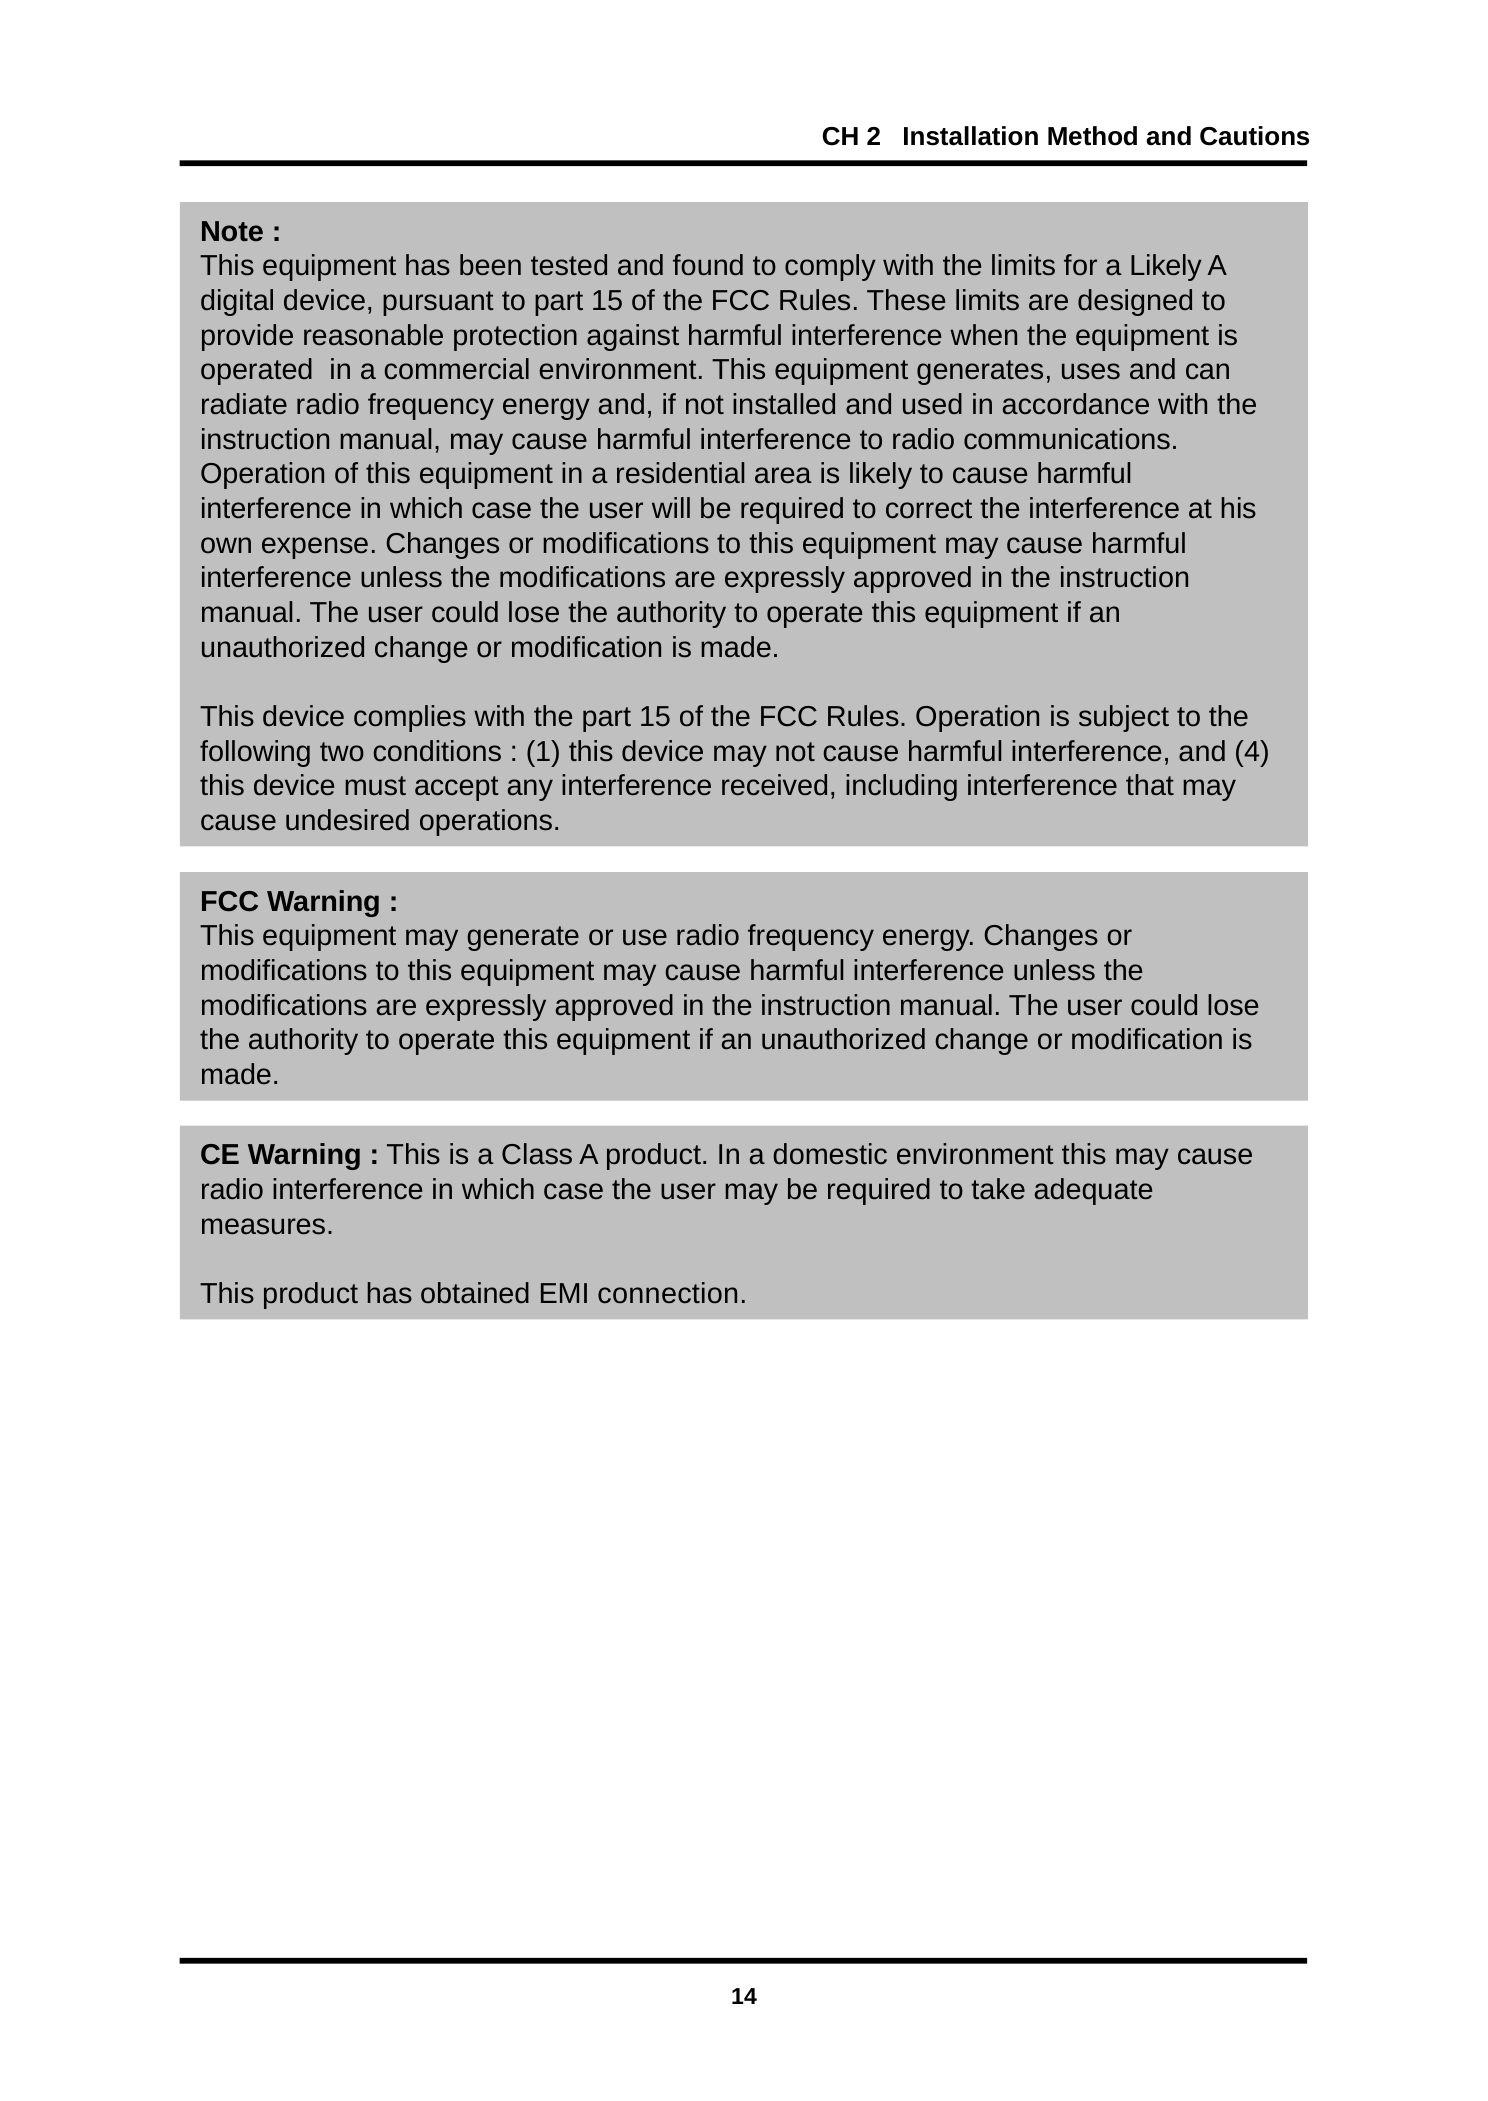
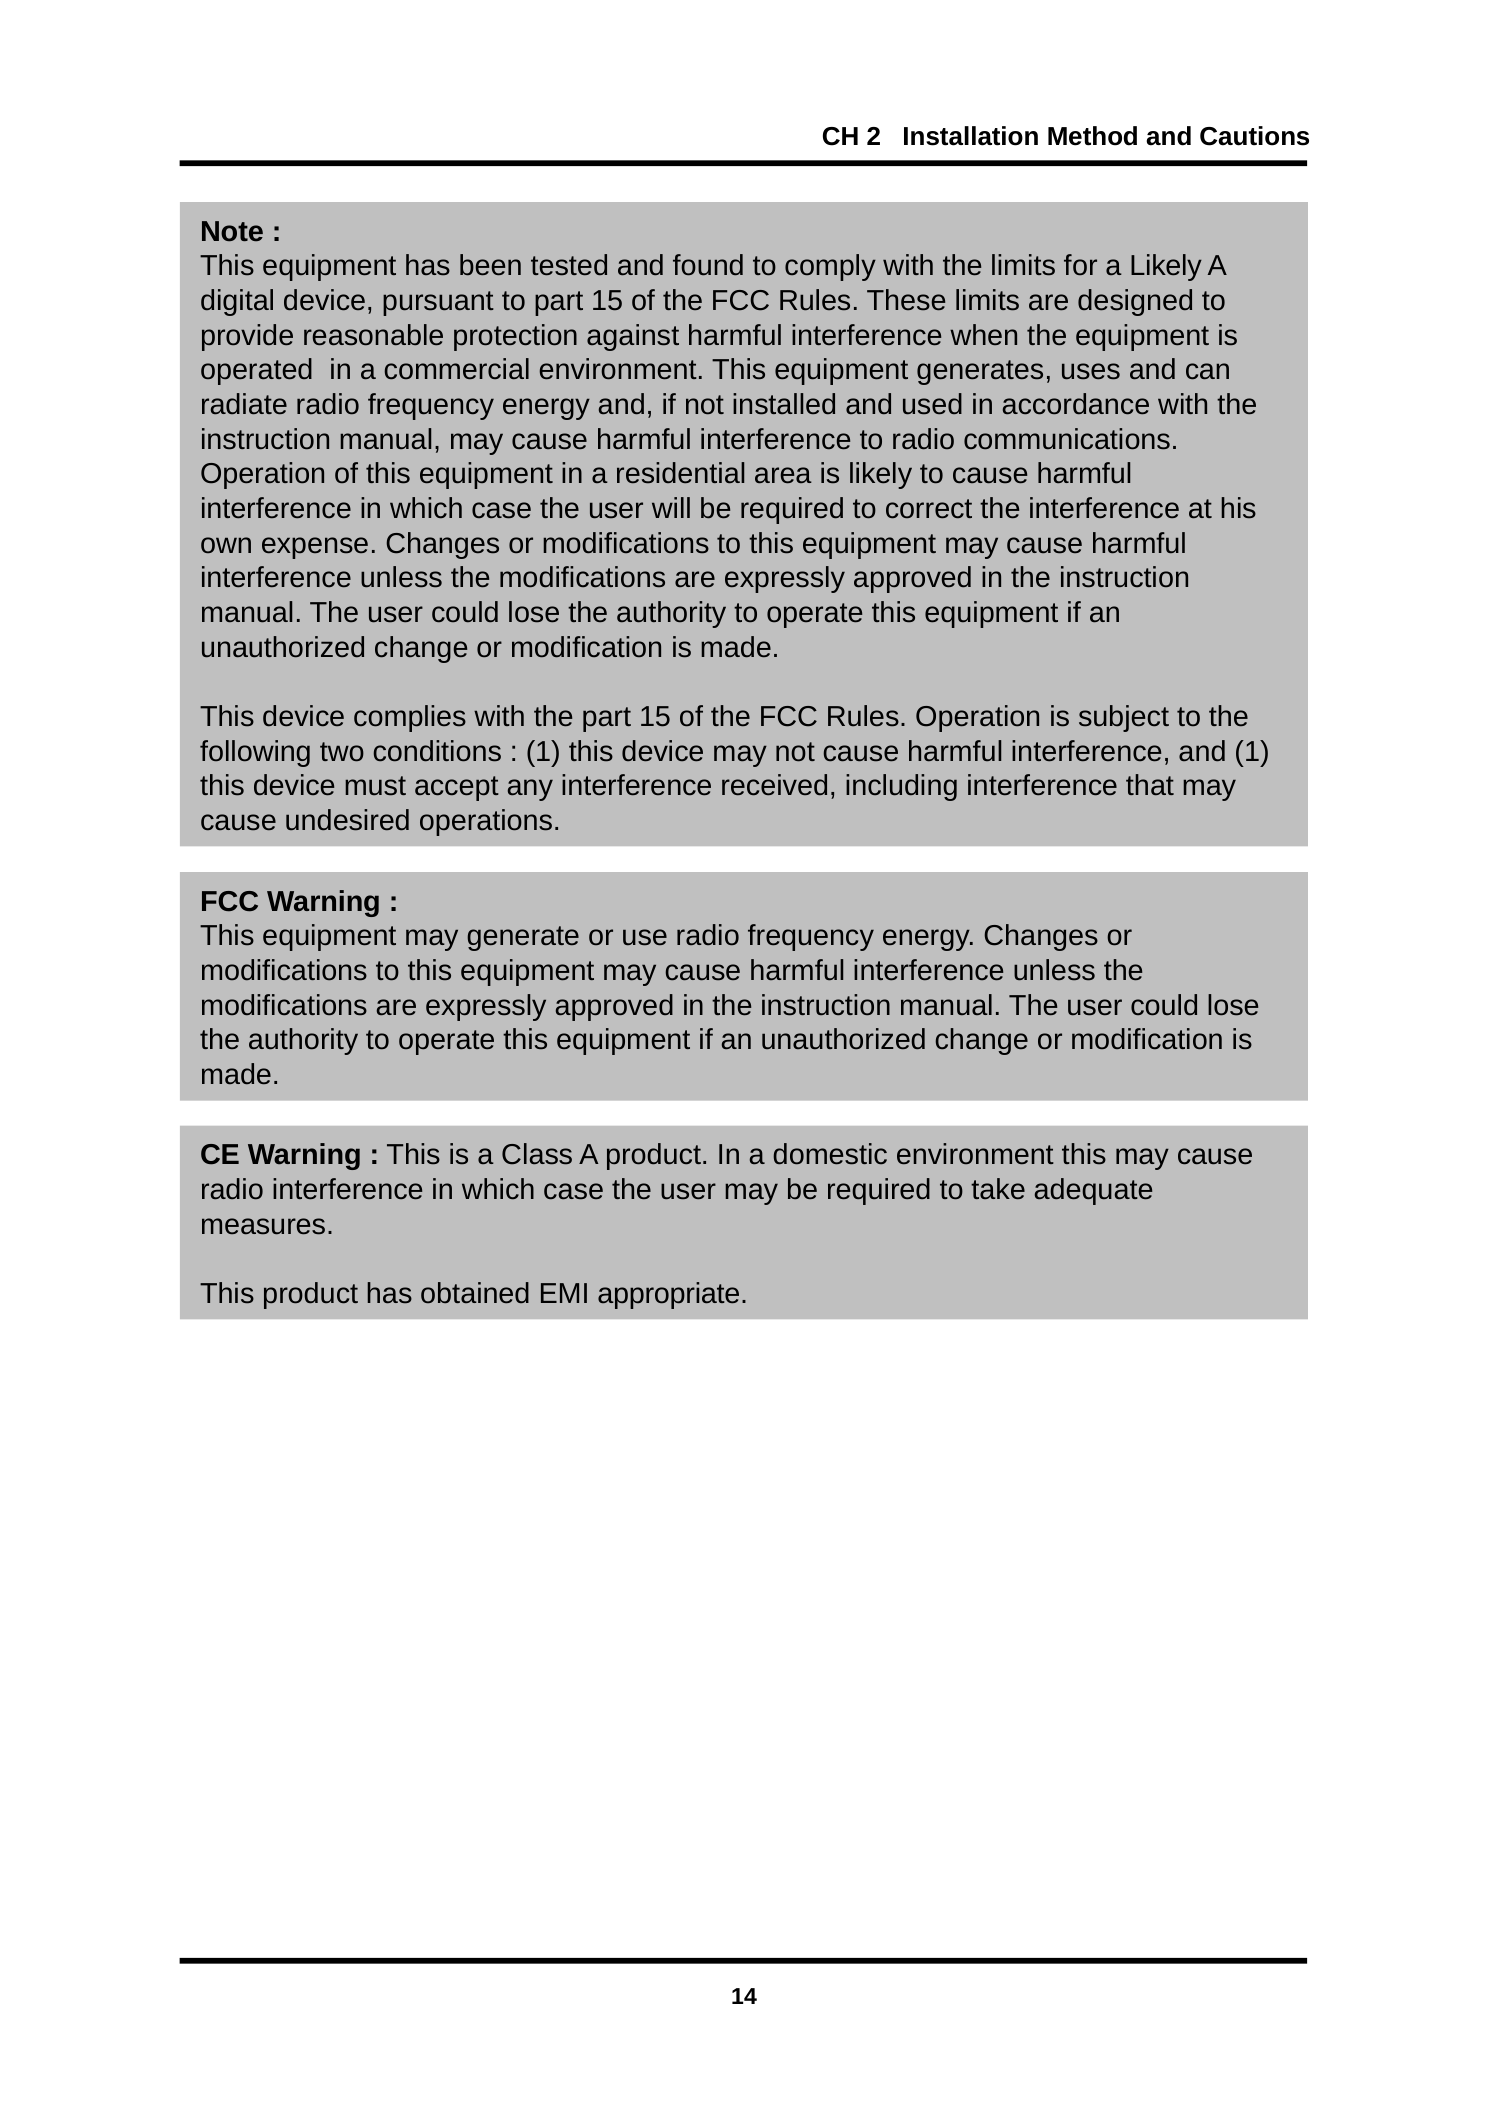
and 4: 4 -> 1
connection: connection -> appropriate
